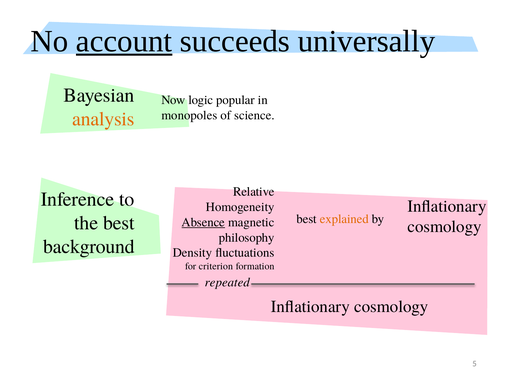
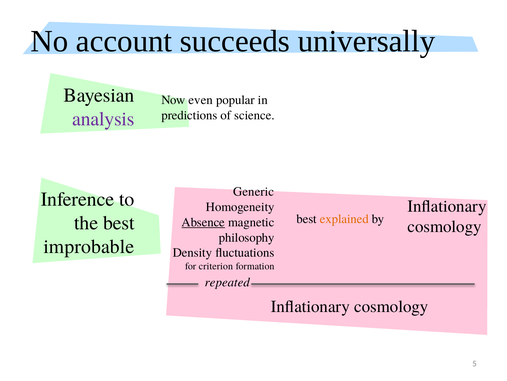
account underline: present -> none
logic: logic -> even
monopoles: monopoles -> predictions
analysis colour: orange -> purple
Relative: Relative -> Generic
background: background -> improbable
